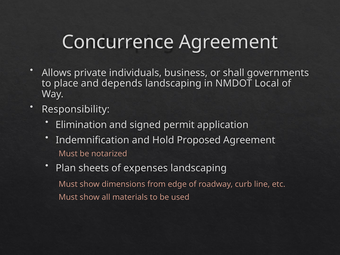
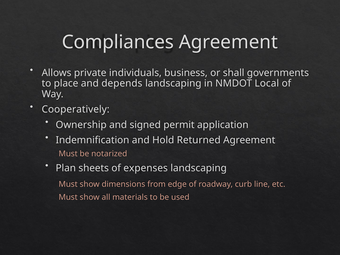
Concurrence: Concurrence -> Compliances
Responsibility: Responsibility -> Cooperatively
Elimination: Elimination -> Ownership
Proposed: Proposed -> Returned
